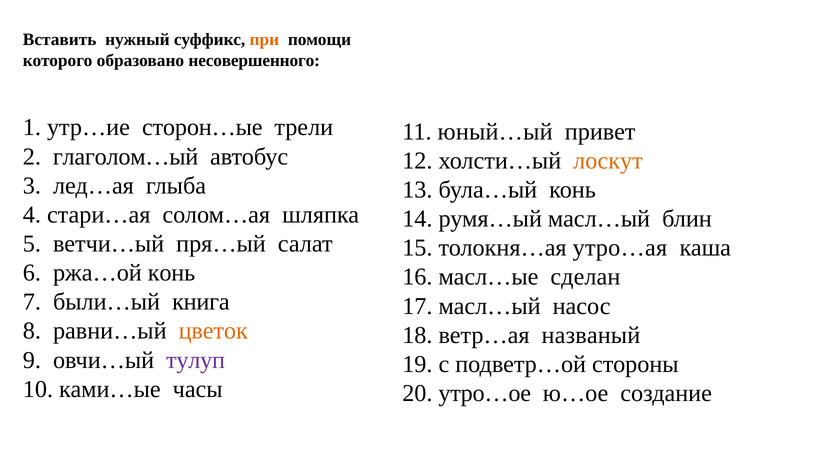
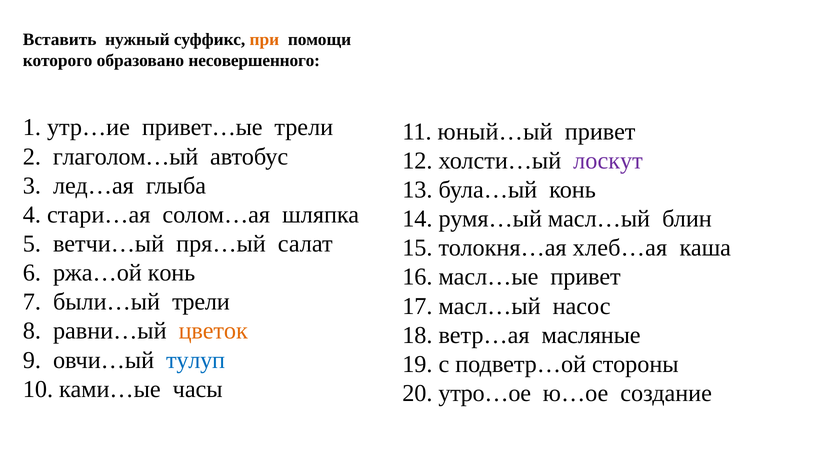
сторон…ые: сторон…ые -> привет…ые
лоскут colour: orange -> purple
утро…ая: утро…ая -> хлеб…ая
масл…ые сделан: сделан -> привет
были…ый книга: книга -> трели
названый: названый -> масляные
тулуп colour: purple -> blue
